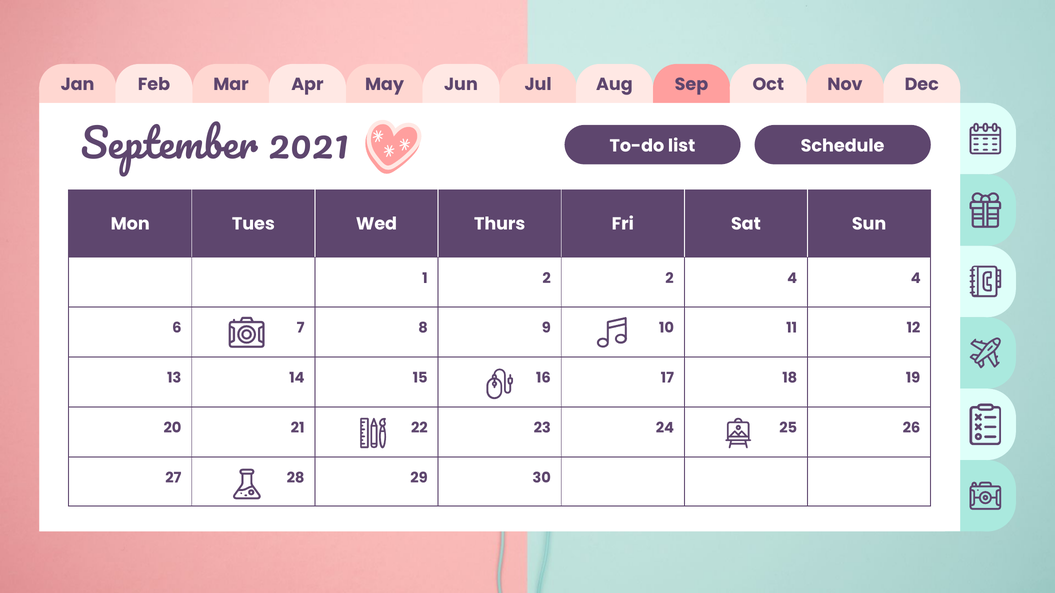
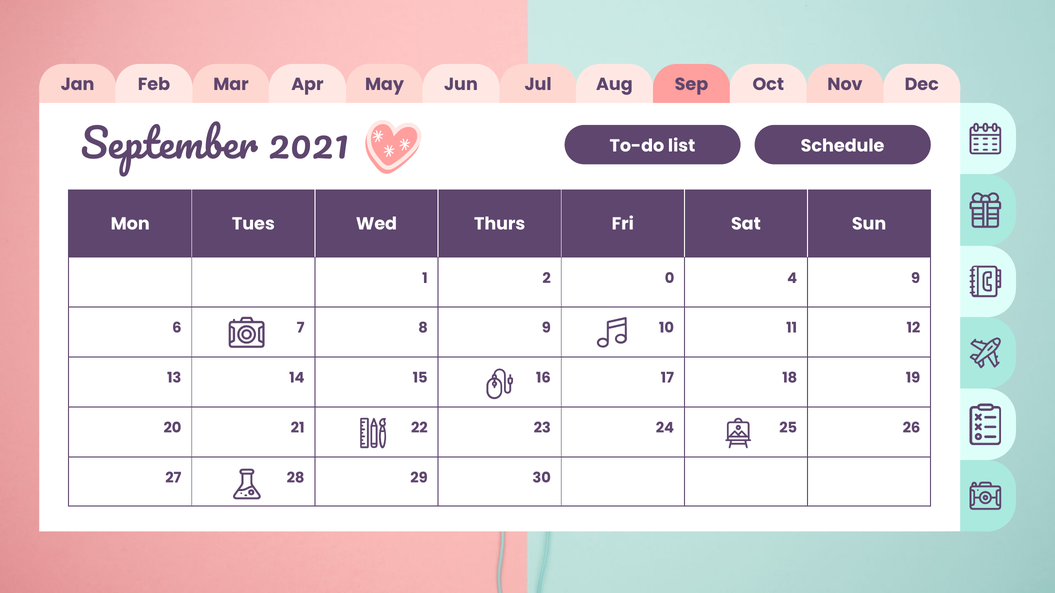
2 2: 2 -> 0
4 4: 4 -> 9
